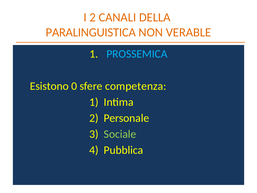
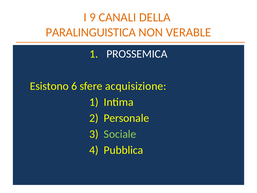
I 2: 2 -> 9
PROSSEMICA colour: light blue -> white
0: 0 -> 6
competenza: competenza -> acquisizione
